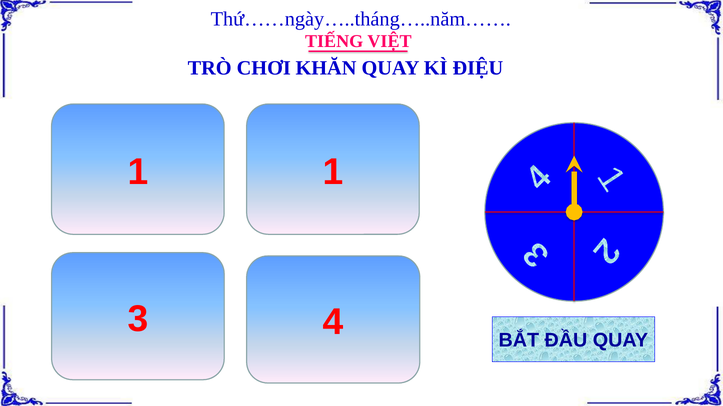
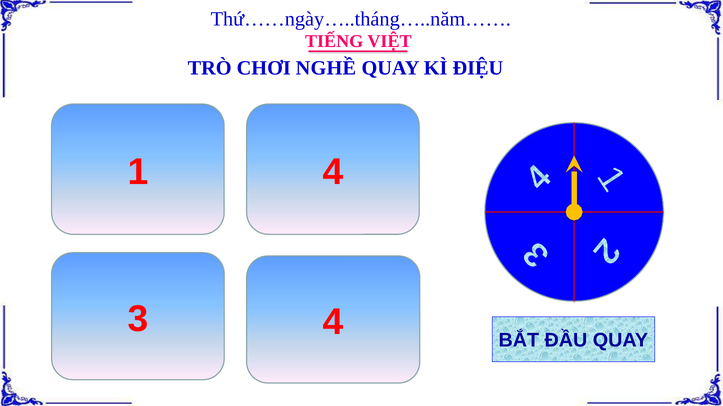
KHĂN: KHĂN -> NGHỀ
1 1: 1 -> 4
